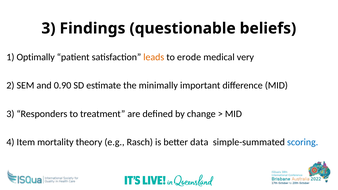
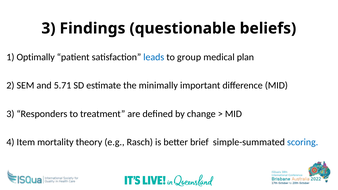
leads colour: orange -> blue
erode: erode -> group
very: very -> plan
0.90: 0.90 -> 5.71
data: data -> brief
